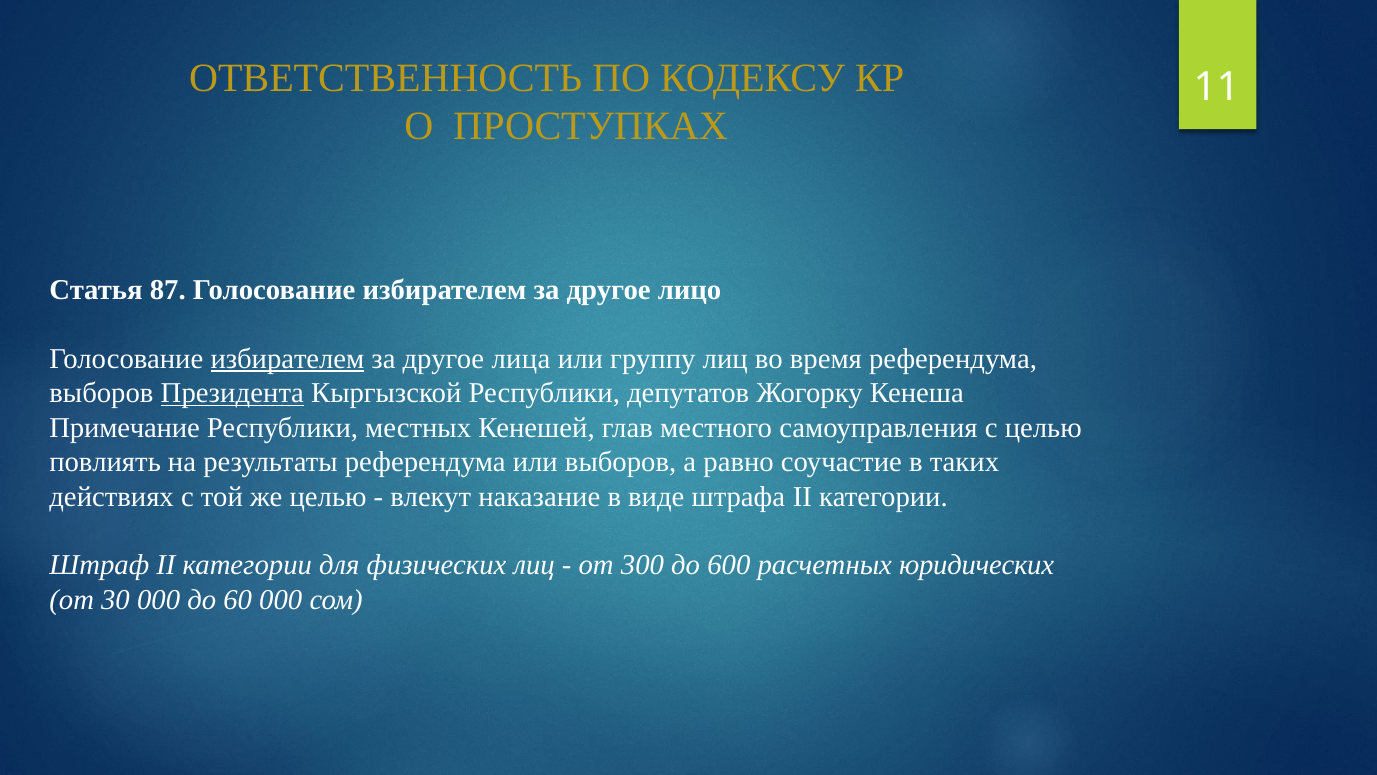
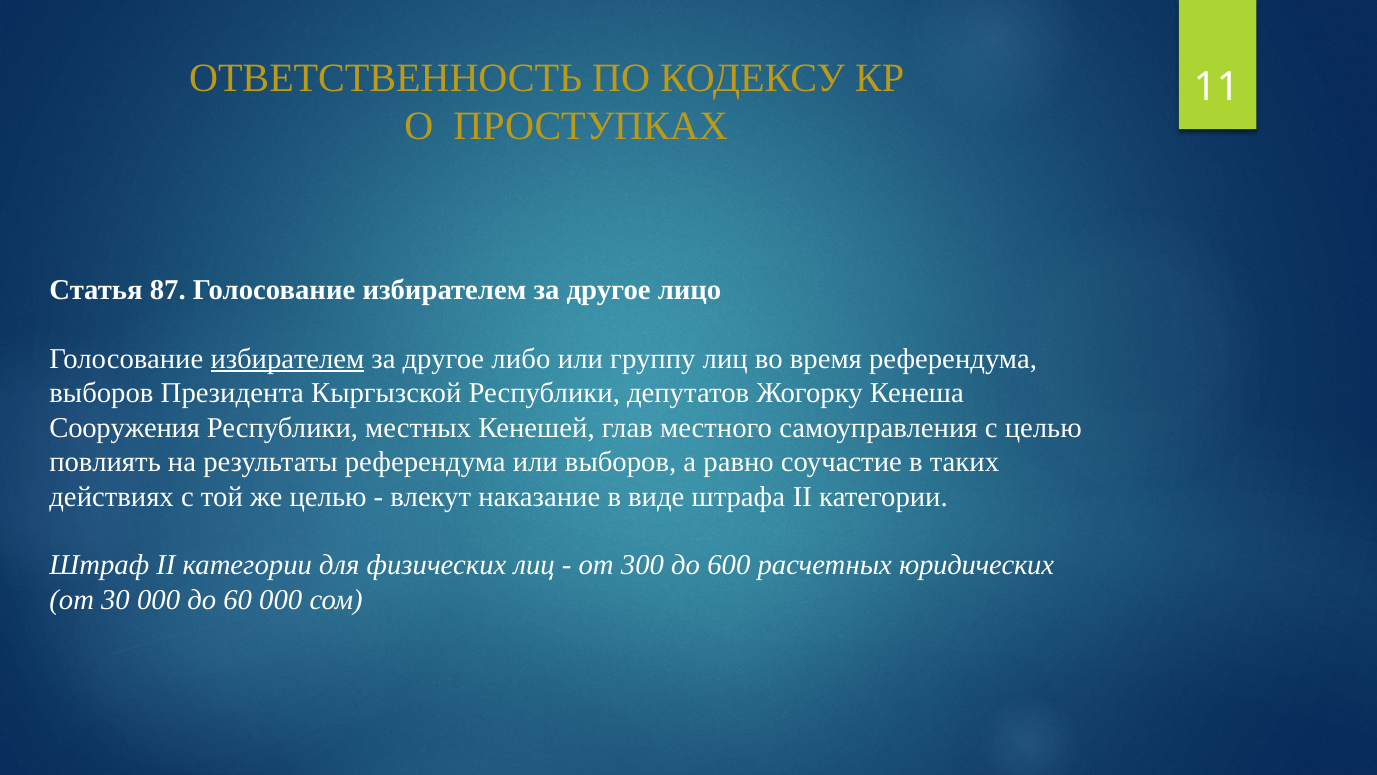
лица: лица -> либо
Президента underline: present -> none
Примечание: Примечание -> Сооружения
